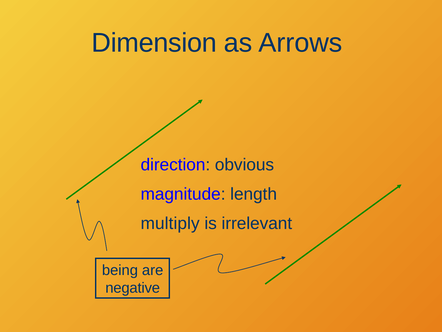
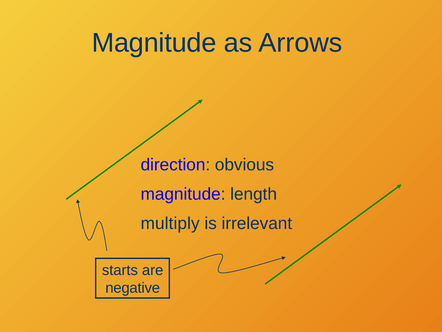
Dimension at (154, 43): Dimension -> Magnitude
being: being -> starts
